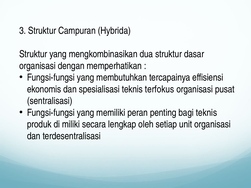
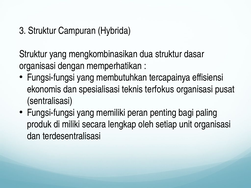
bagi teknis: teknis -> paling
